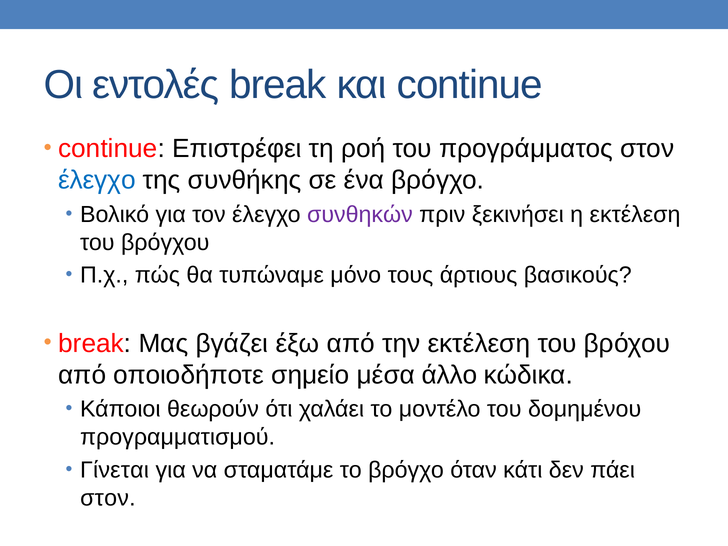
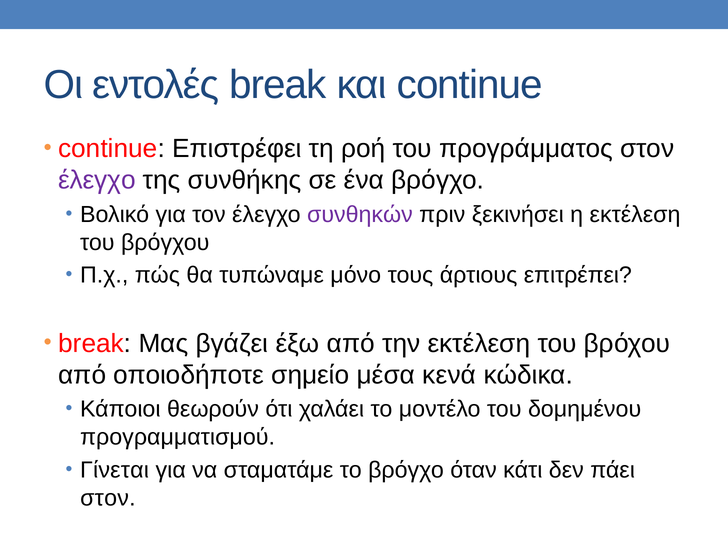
έλεγχο at (97, 180) colour: blue -> purple
βασικούς: βασικούς -> επιτρέπει
άλλο: άλλο -> κενά
